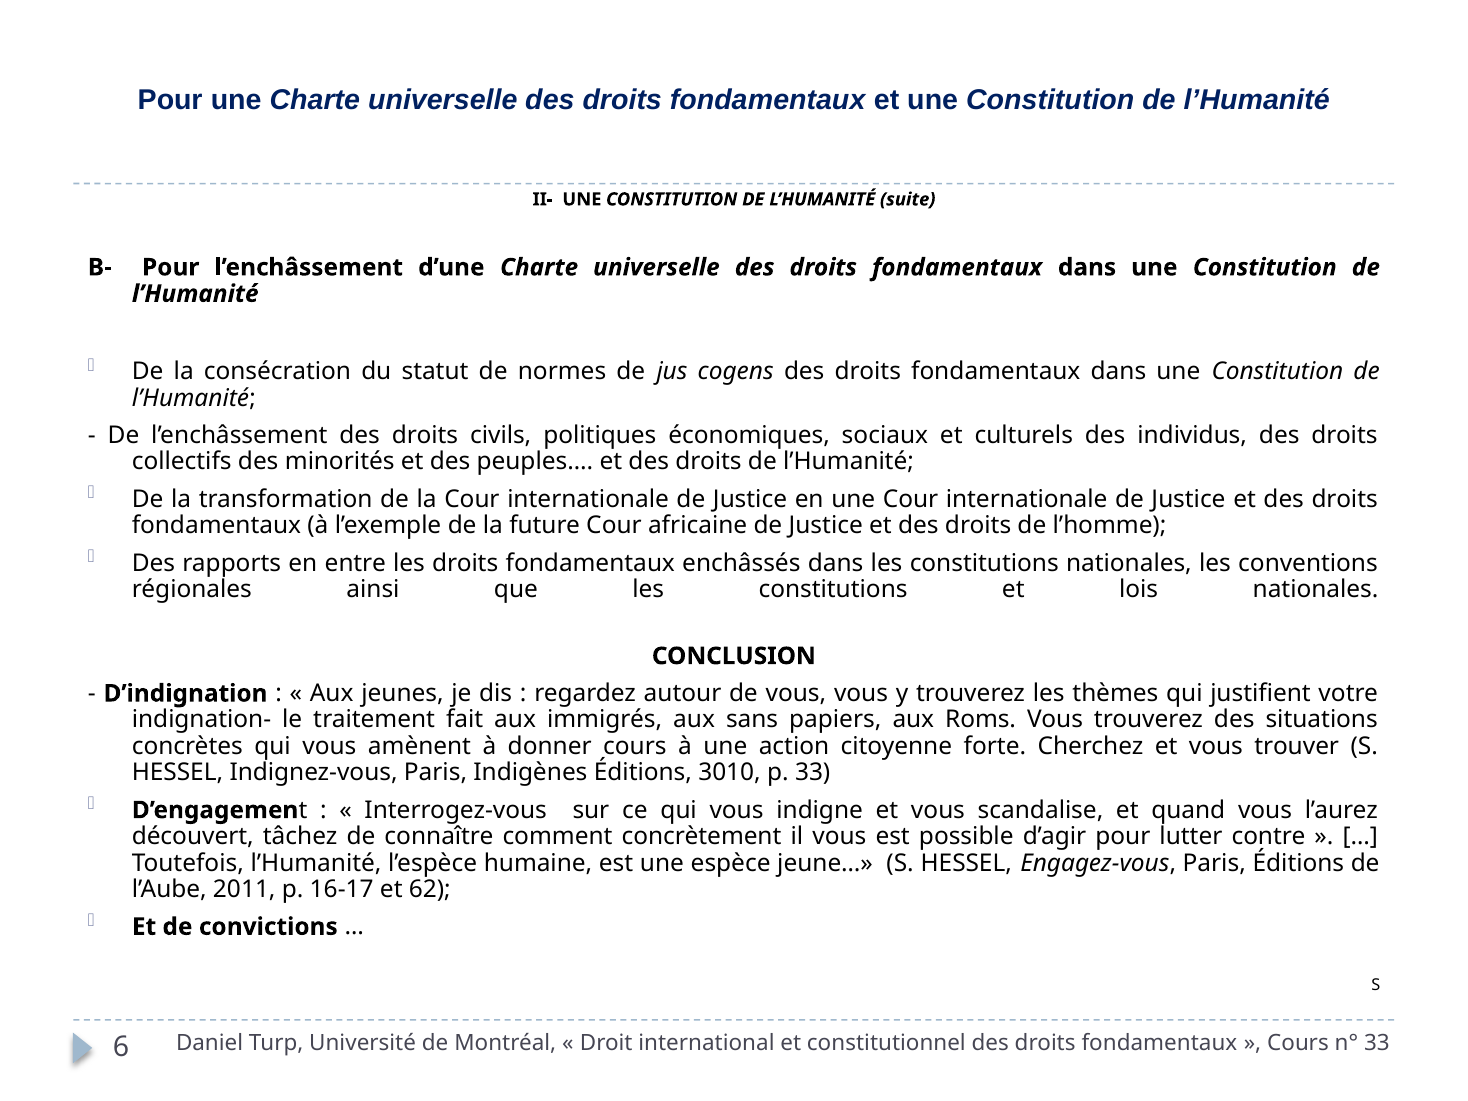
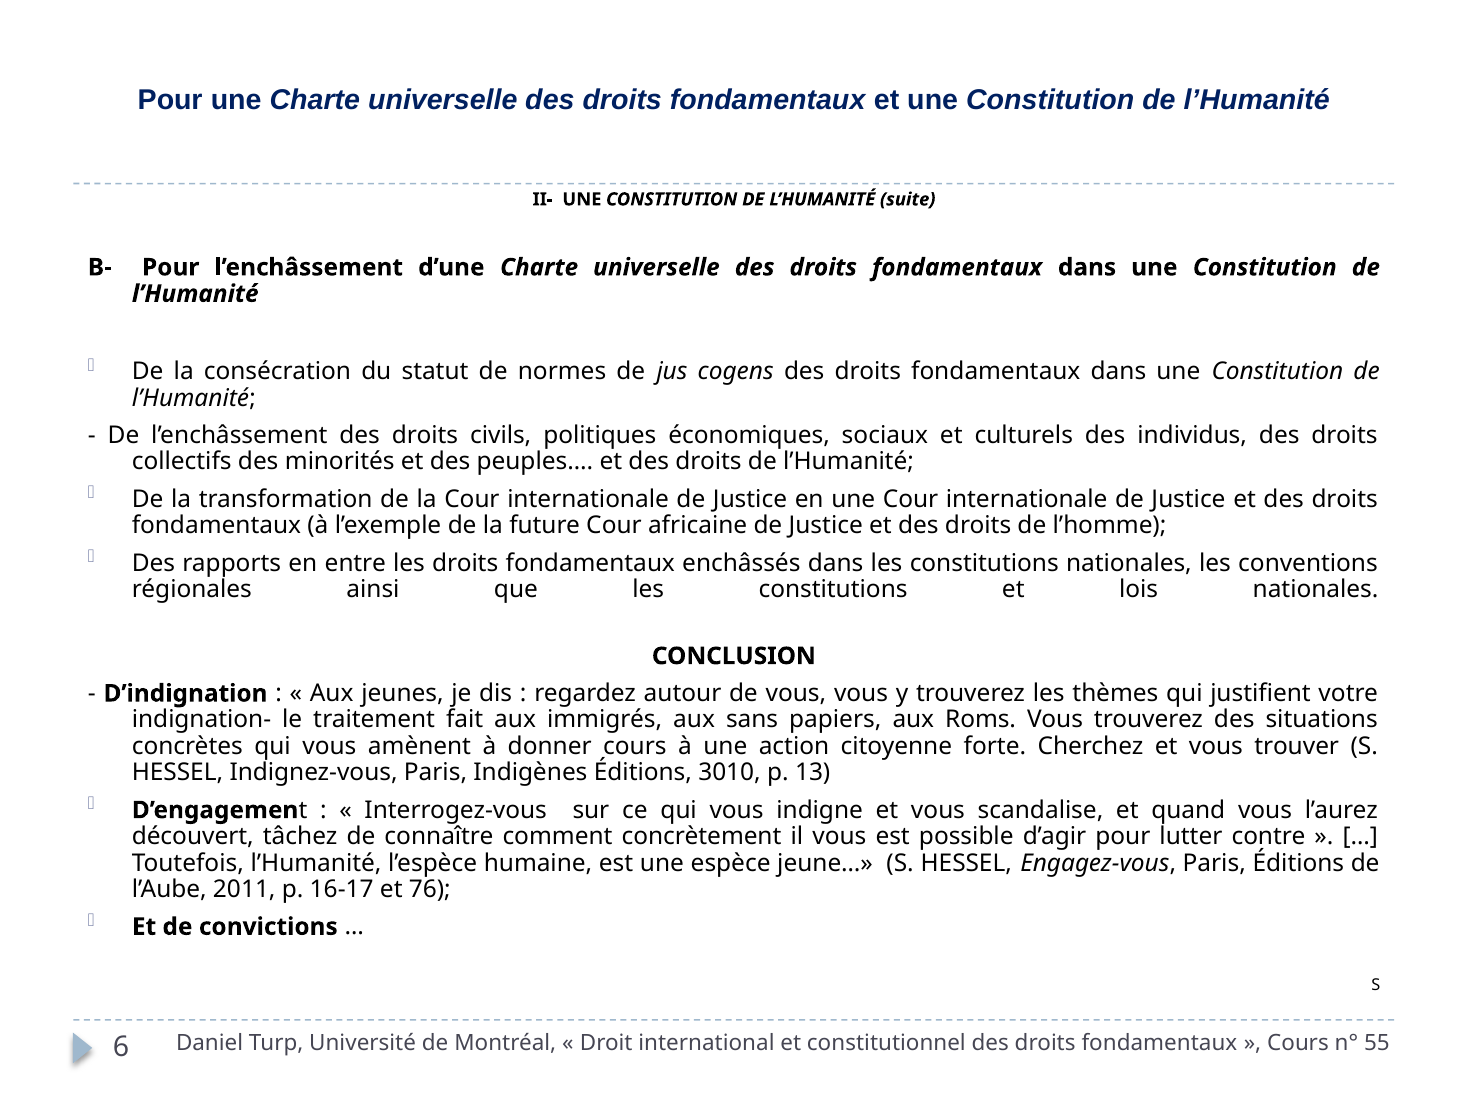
p 33: 33 -> 13
62: 62 -> 76
n° 33: 33 -> 55
